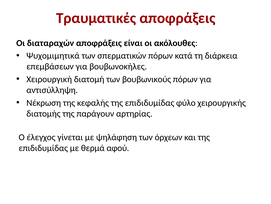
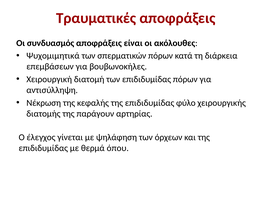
διαταραχών: διαταραχών -> συνδυασμός
των βουβωνικούς: βουβωνικούς -> επιδιδυμίδας
αφού: αφού -> όπου
